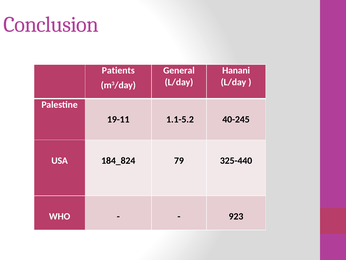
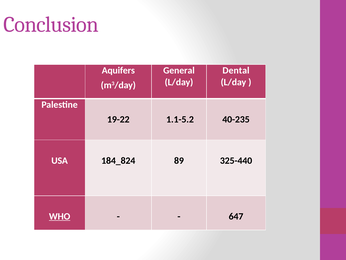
Patients: Patients -> Aquifers
Hanani: Hanani -> Dental
19-11: 19-11 -> 19-22
40-245: 40-245 -> 40-235
79: 79 -> 89
WHO underline: none -> present
923: 923 -> 647
